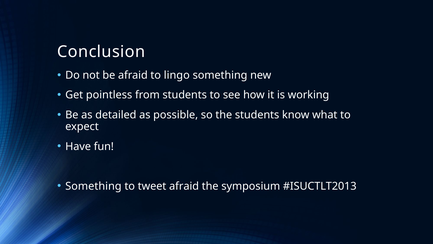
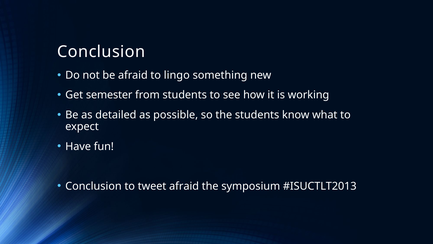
pointless: pointless -> semester
Something at (93, 186): Something -> Conclusion
